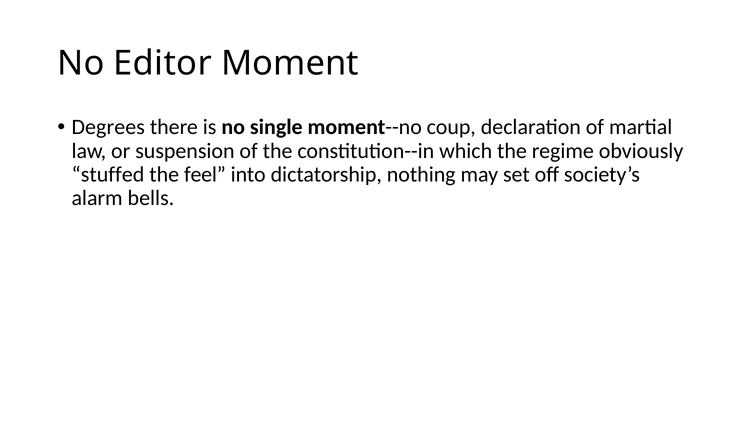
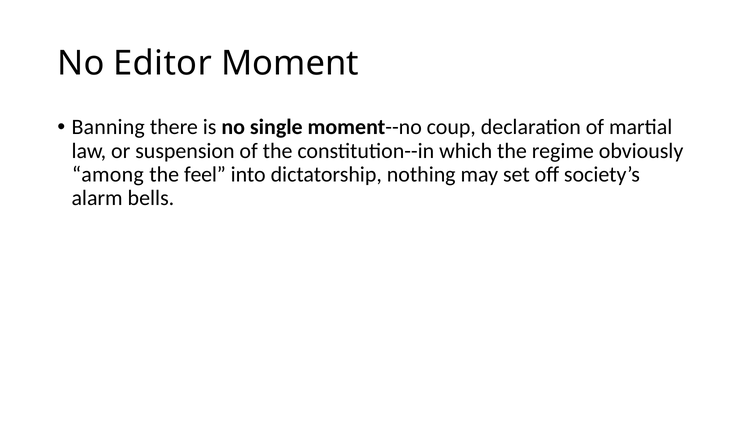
Degrees: Degrees -> Banning
stuffed: stuffed -> among
